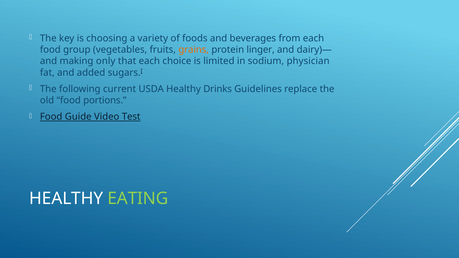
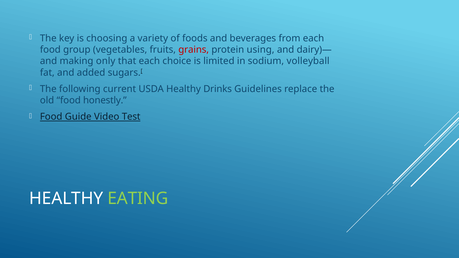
grains colour: orange -> red
linger: linger -> using
physician: physician -> volleyball
portions: portions -> honestly
